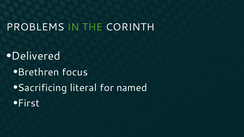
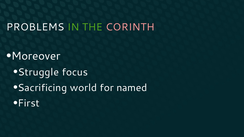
CORINTH colour: white -> pink
Delivered: Delivered -> Moreover
Brethren: Brethren -> Struggle
literal: literal -> world
